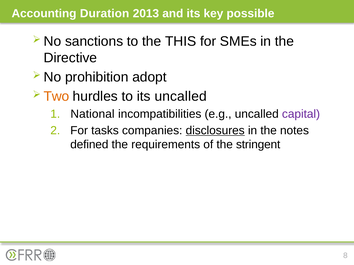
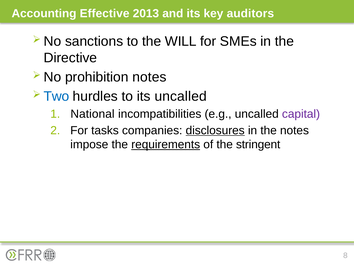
Duration: Duration -> Effective
possible: possible -> auditors
THIS: THIS -> WILL
prohibition adopt: adopt -> notes
Two colour: orange -> blue
defined: defined -> impose
requirements underline: none -> present
